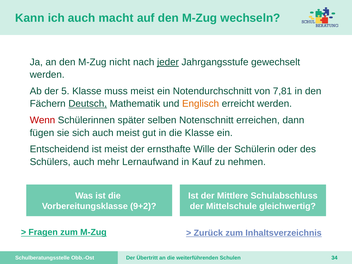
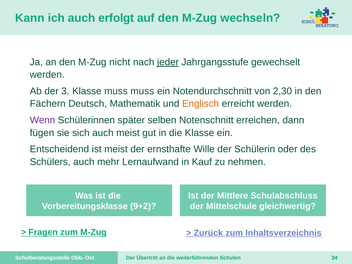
macht: macht -> erfolgt
5: 5 -> 3
muss meist: meist -> muss
7,81: 7,81 -> 2,30
Deutsch underline: present -> none
Wenn colour: red -> purple
